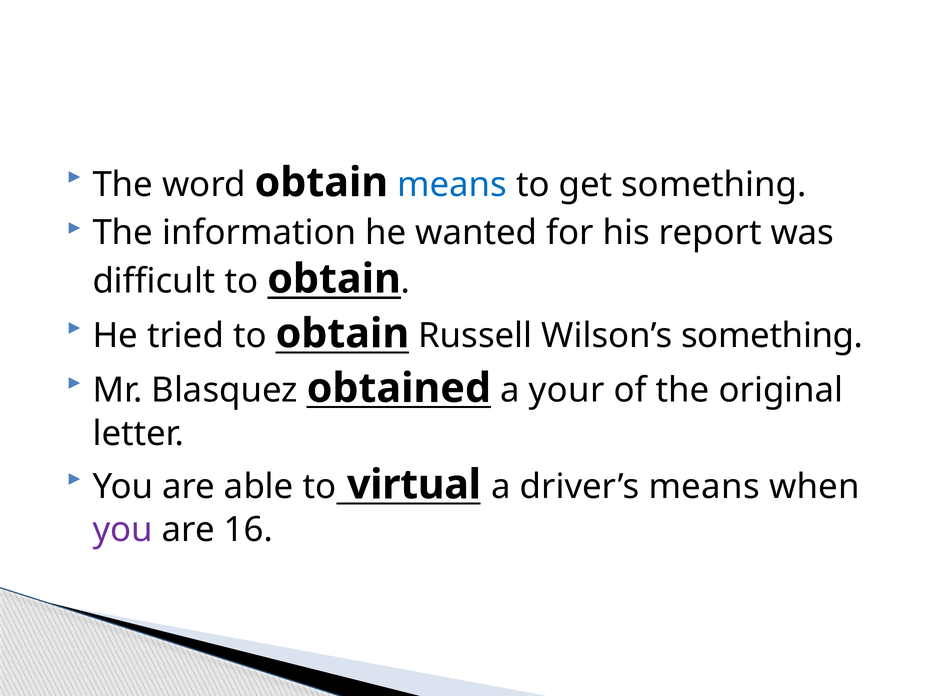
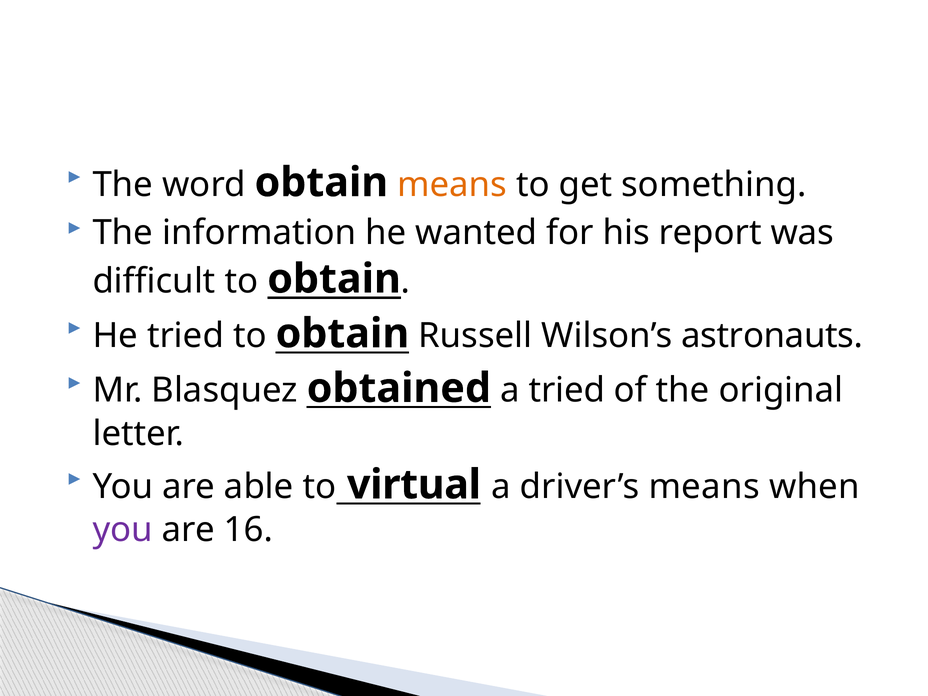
means at (452, 185) colour: blue -> orange
Wilson’s something: something -> astronauts
a your: your -> tried
